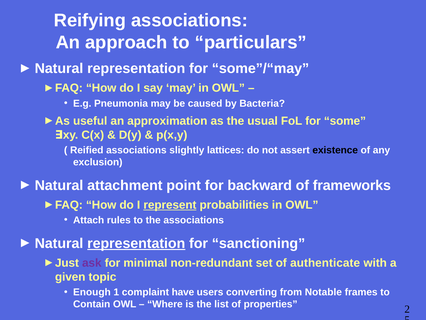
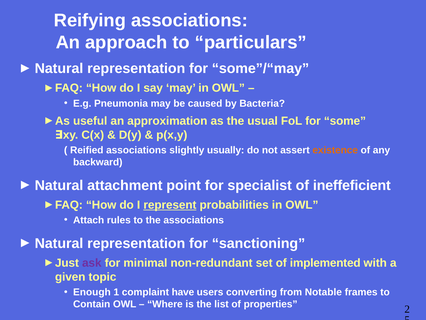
lattices: lattices -> usually
existence colour: black -> orange
exclusion: exclusion -> backward
backward: backward -> specialist
frameworks: frameworks -> ineffeficient
representation at (136, 243) underline: present -> none
authenticate: authenticate -> implemented
